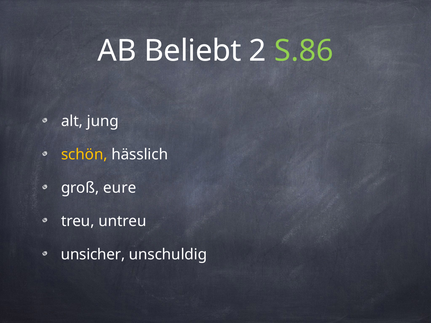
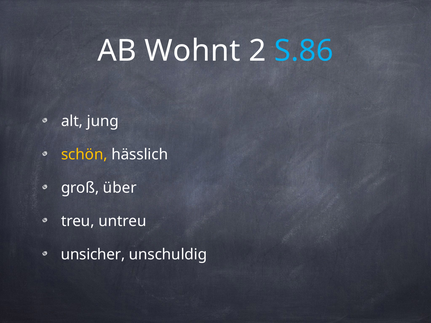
Beliebt: Beliebt -> Wohnt
S.86 colour: light green -> light blue
eure: eure -> über
